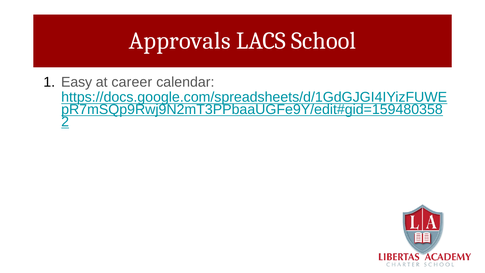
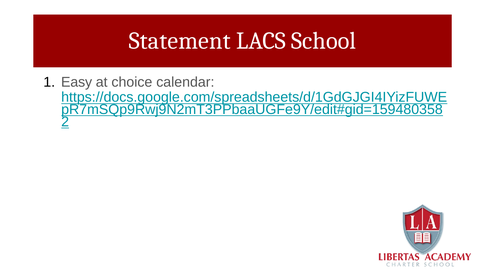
Approvals: Approvals -> Statement
career: career -> choice
